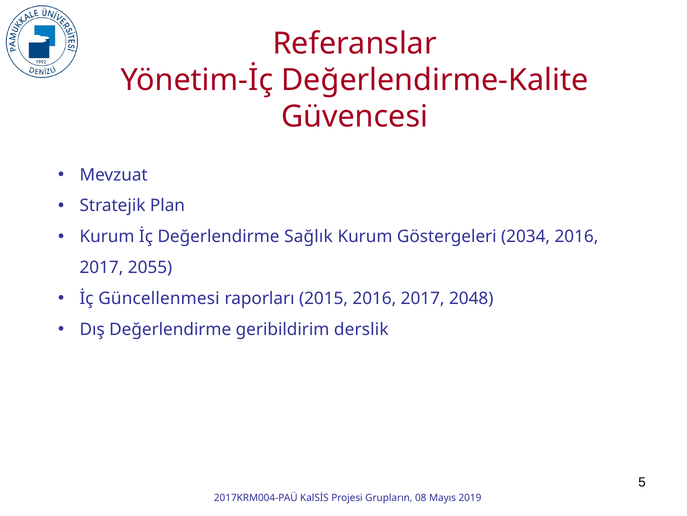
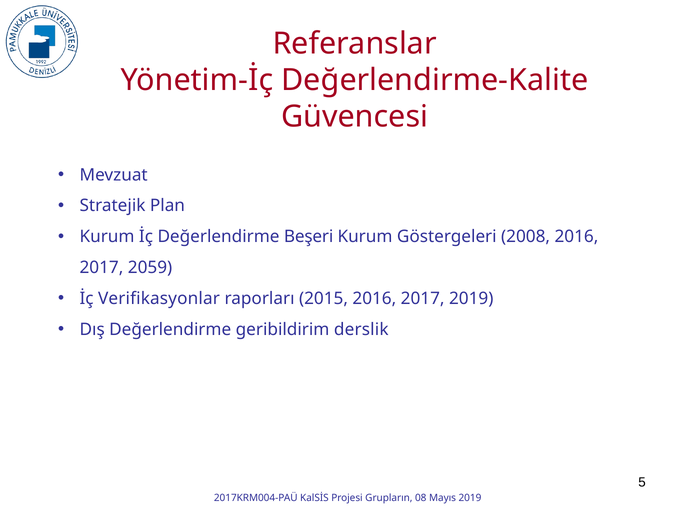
Sağlık: Sağlık -> Beşeri
2034: 2034 -> 2008
2055: 2055 -> 2059
Güncellenmesi: Güncellenmesi -> Verifikasyonlar
2017 2048: 2048 -> 2019
